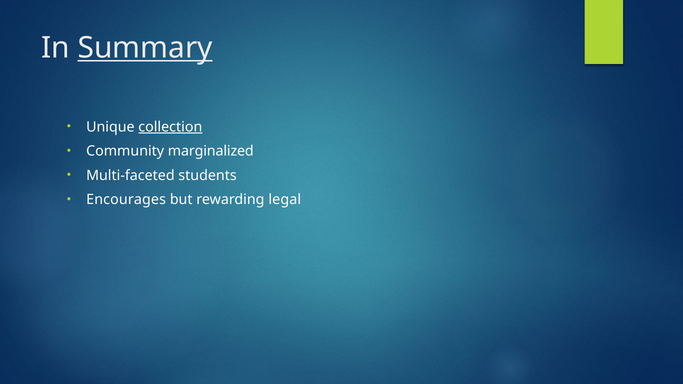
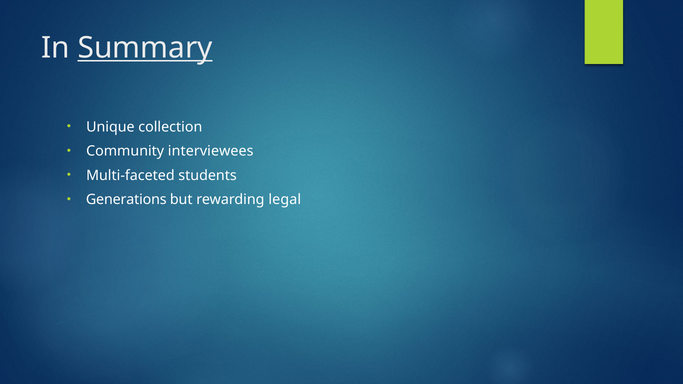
collection underline: present -> none
marginalized: marginalized -> interviewees
Encourages: Encourages -> Generations
